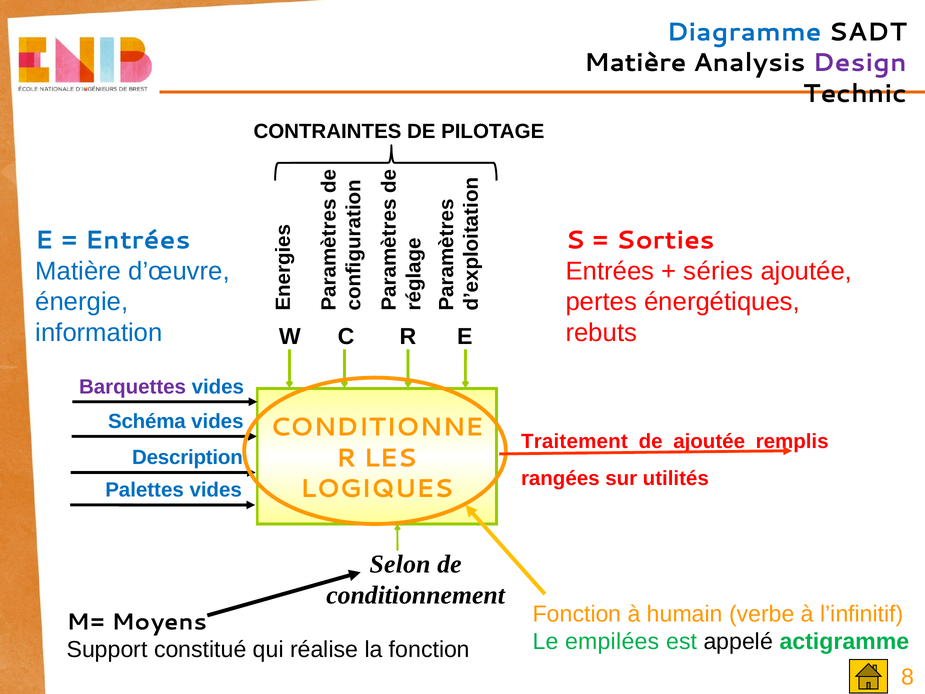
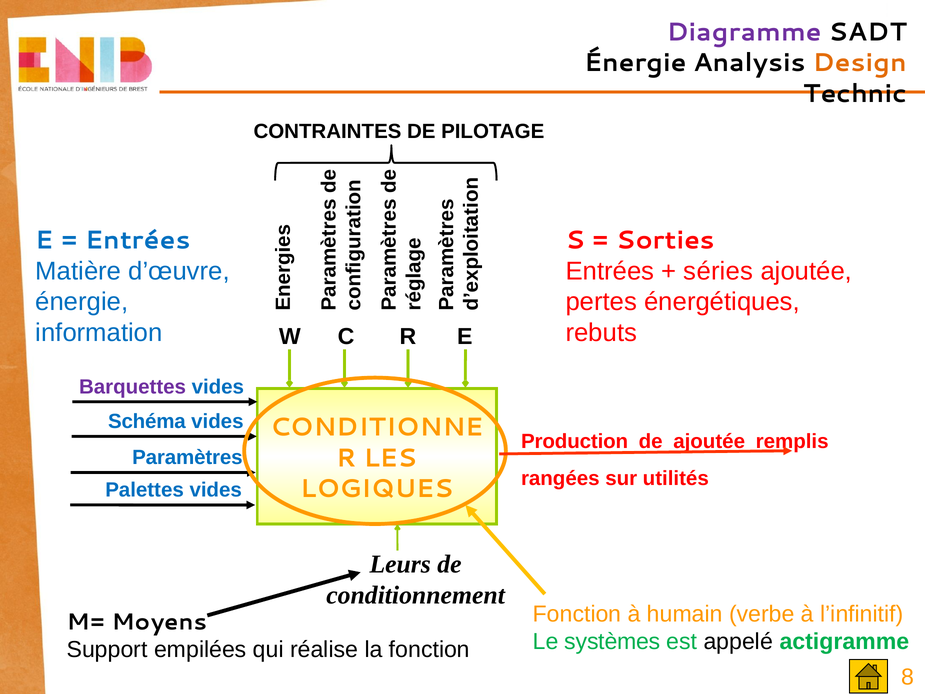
Diagramme colour: blue -> purple
Matière at (635, 63): Matière -> Énergie
Design colour: purple -> orange
Traitement: Traitement -> Production
Description: Description -> Paramètres
Selon: Selon -> Leurs
empilées: empilées -> systèmes
constitué: constitué -> empilées
